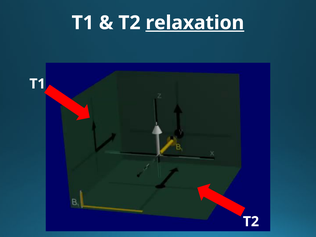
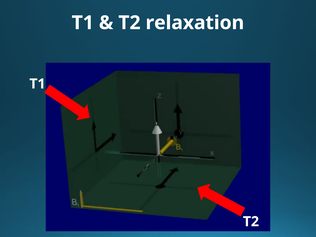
relaxation underline: present -> none
